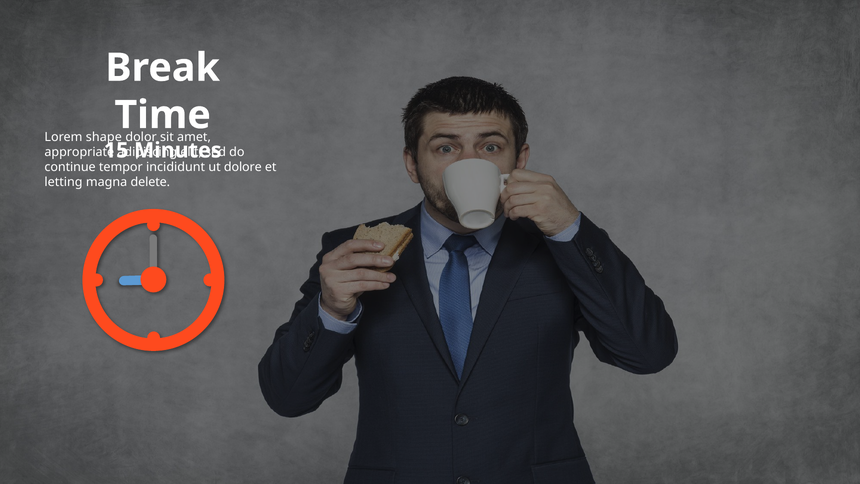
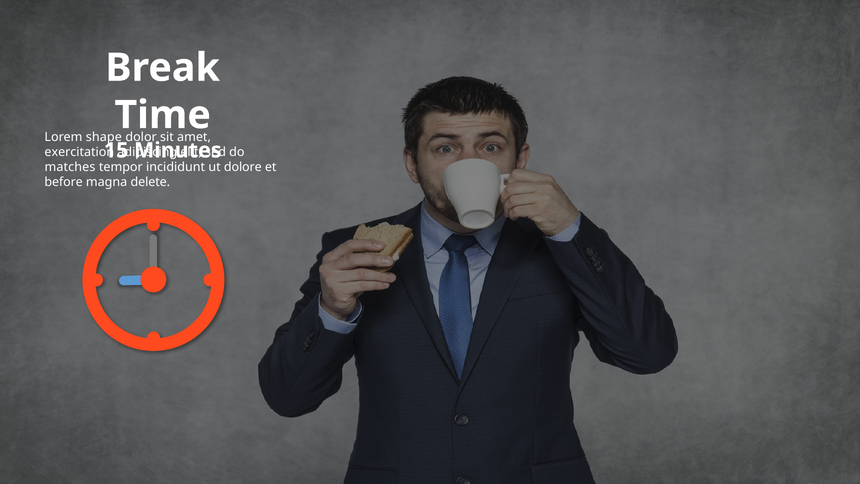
appropriate: appropriate -> exercitation
continue: continue -> matches
letting: letting -> before
